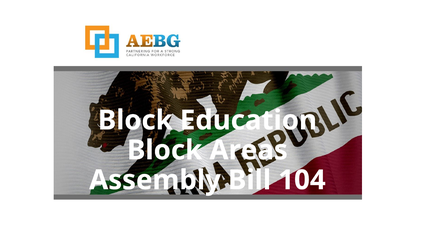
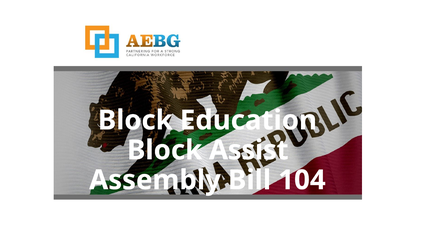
Areas: Areas -> Assist
